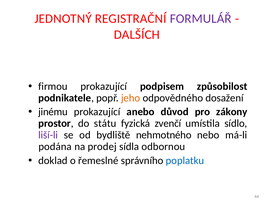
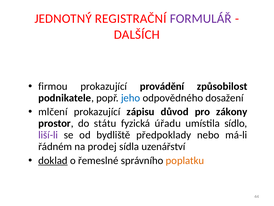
podpisem: podpisem -> provádění
jeho colour: orange -> blue
jinému: jinému -> mlčení
anebo: anebo -> zápisu
zvenčí: zvenčí -> úřadu
nehmotného: nehmotného -> předpoklady
podána: podána -> řádném
odbornou: odbornou -> uzenářství
doklad underline: none -> present
poplatku colour: blue -> orange
